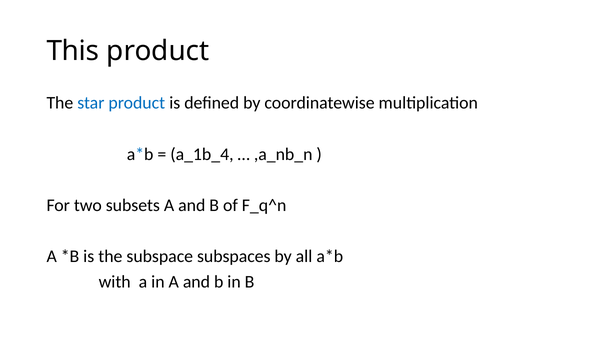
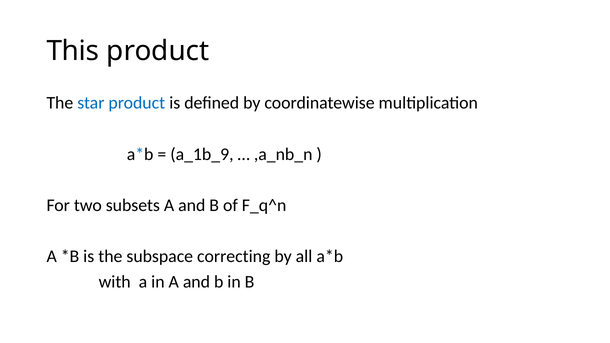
a_1b_4: a_1b_4 -> a_1b_9
subspaces: subspaces -> correcting
